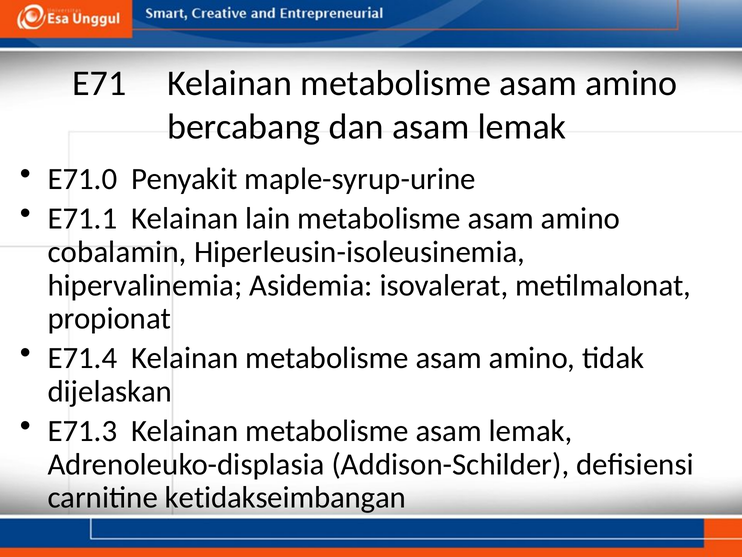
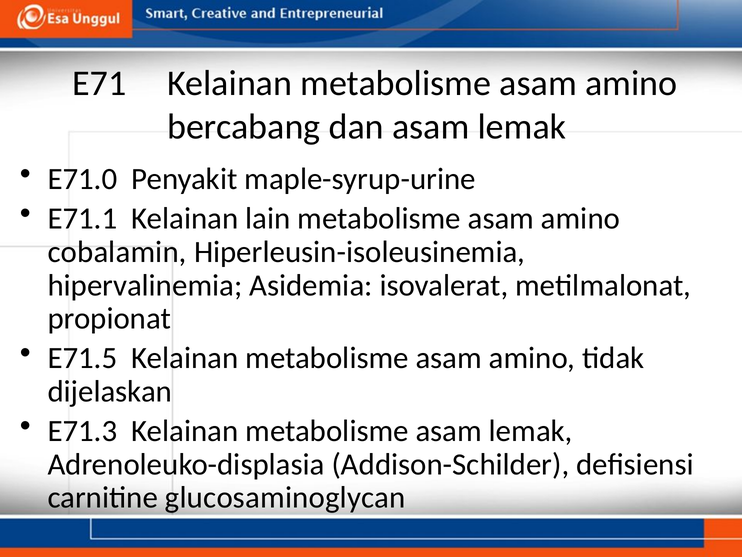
E71.4: E71.4 -> E71.5
ketidakseimbangan: ketidakseimbangan -> glucosaminoglycan
